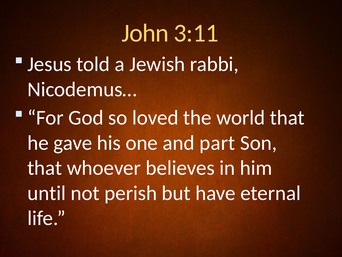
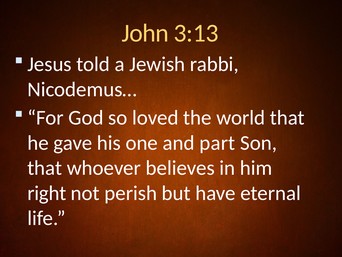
3:11: 3:11 -> 3:13
until: until -> right
